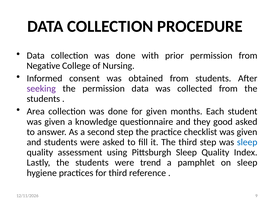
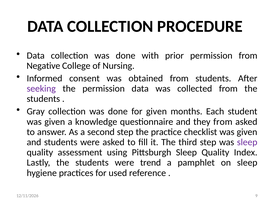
Area: Area -> Gray
they good: good -> from
sleep at (247, 143) colour: blue -> purple
for third: third -> used
